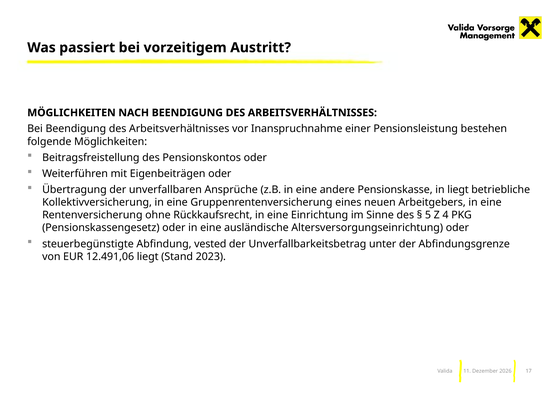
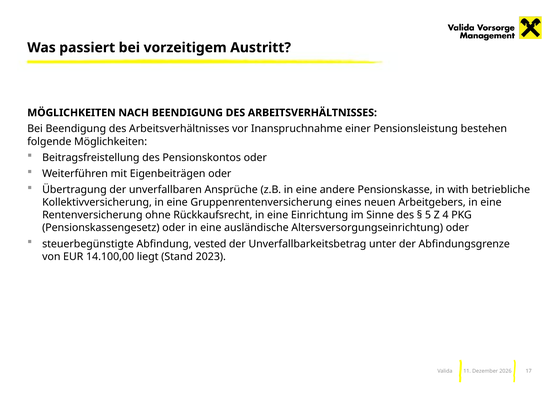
in liegt: liegt -> with
12.491,06: 12.491,06 -> 14.100,00
